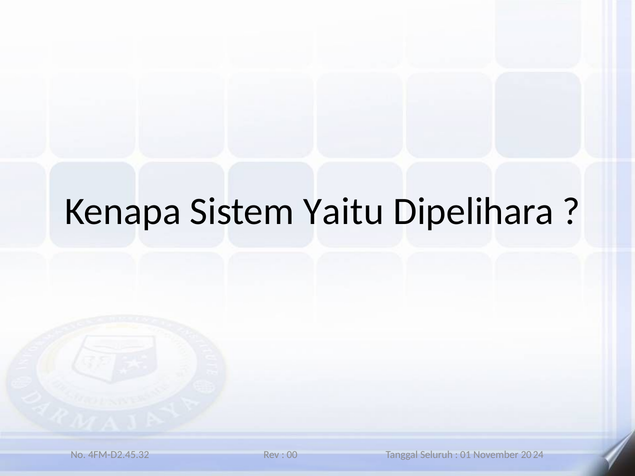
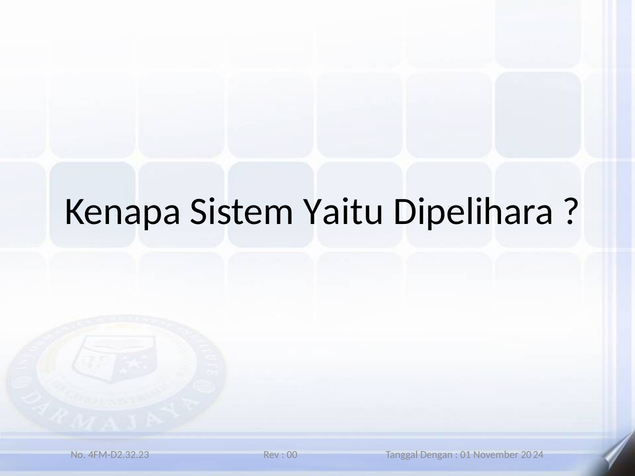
4FM-D2.45.32: 4FM-D2.45.32 -> 4FM-D2.32.23
Seluruh: Seluruh -> Dengan
